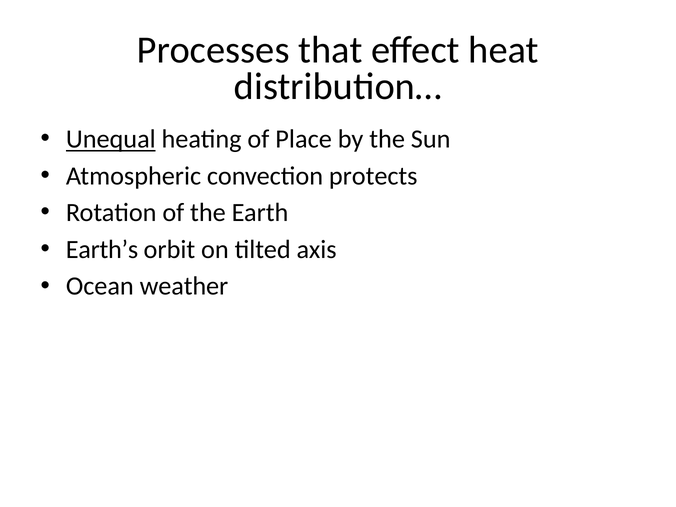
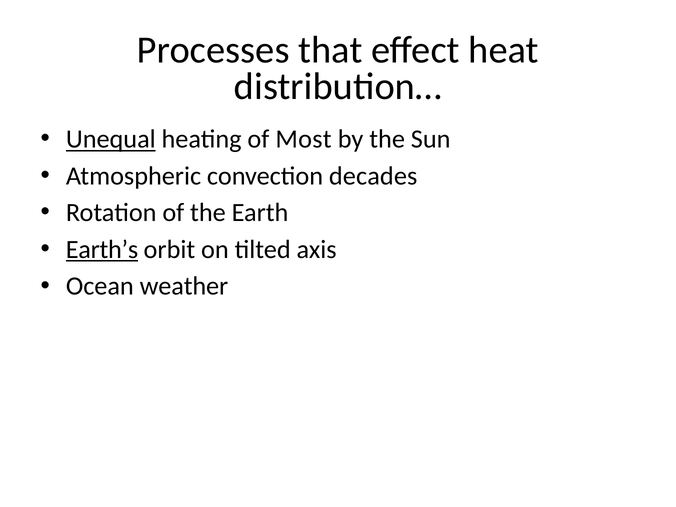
Place: Place -> Most
protects: protects -> decades
Earth’s underline: none -> present
